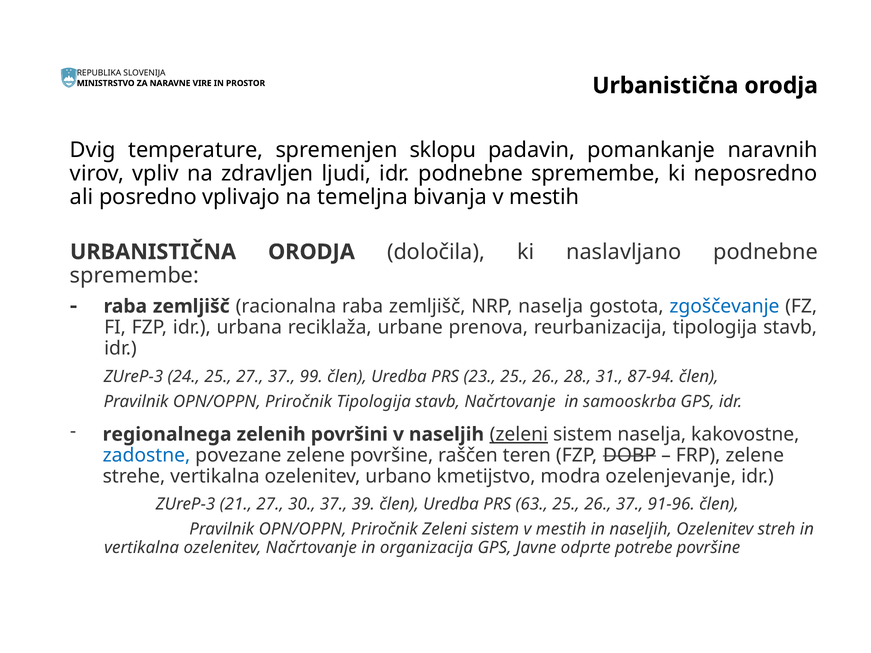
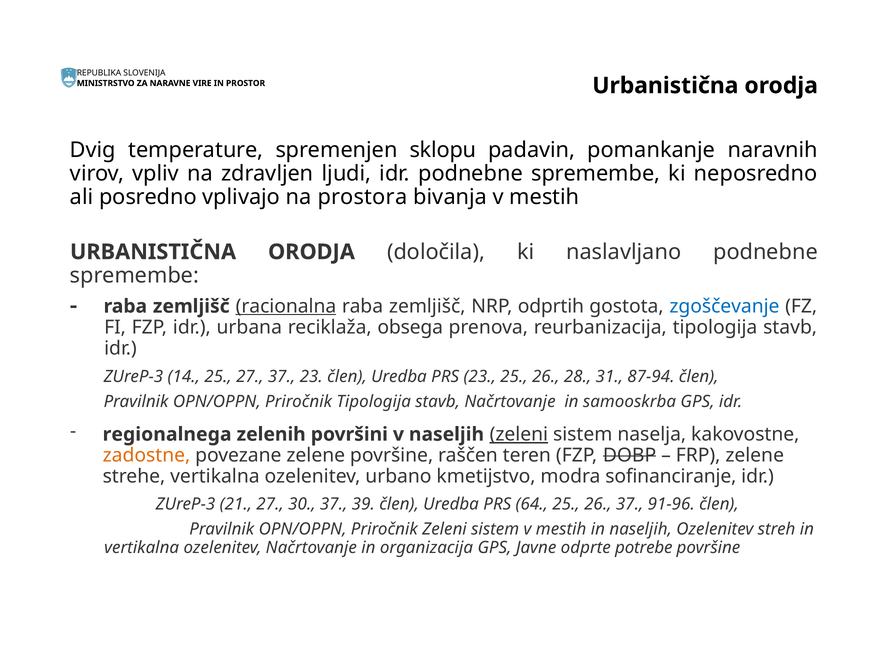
temeljna: temeljna -> prostora
racionalna underline: none -> present
NRP naselja: naselja -> odprtih
urbane: urbane -> obsega
24: 24 -> 14
37 99: 99 -> 23
zadostne colour: blue -> orange
ozelenjevanje: ozelenjevanje -> sofinanciranje
63: 63 -> 64
